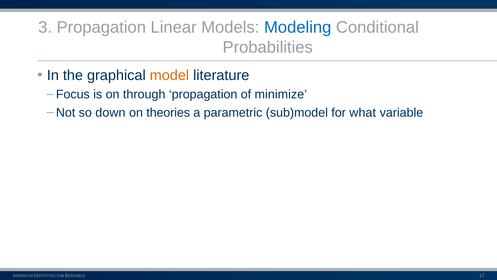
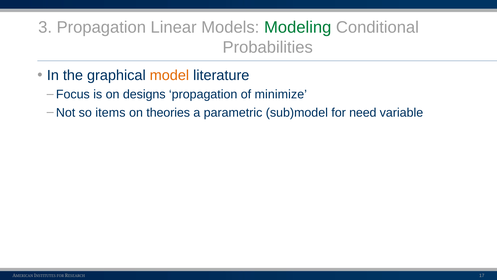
Modeling colour: blue -> green
through: through -> designs
down: down -> items
what: what -> need
